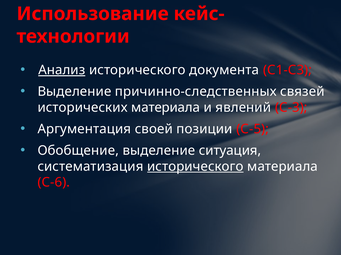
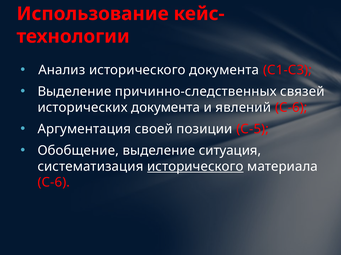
Анализ underline: present -> none
исторических материала: материала -> документа
явлений С-3: С-3 -> С-6
